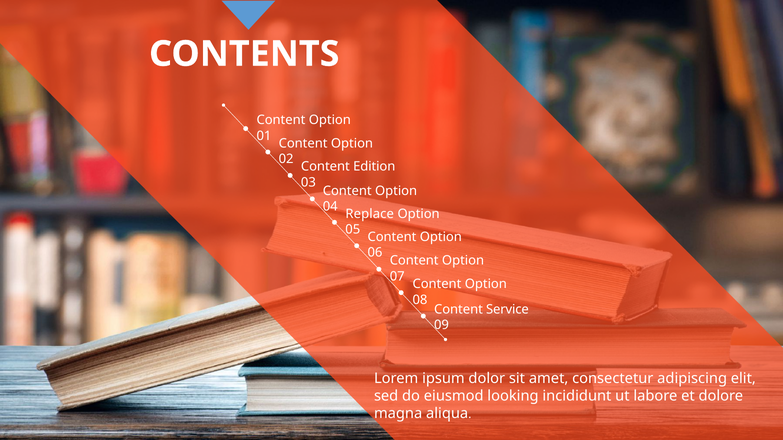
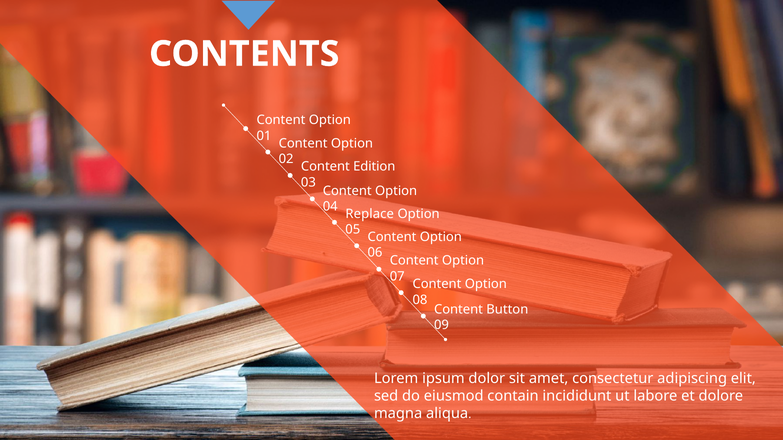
Service: Service -> Button
looking: looking -> contain
